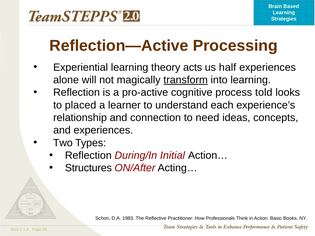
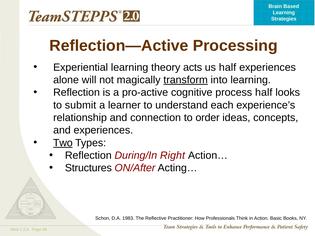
process told: told -> half
placed: placed -> submit
need: need -> order
Two underline: none -> present
Initial: Initial -> Right
